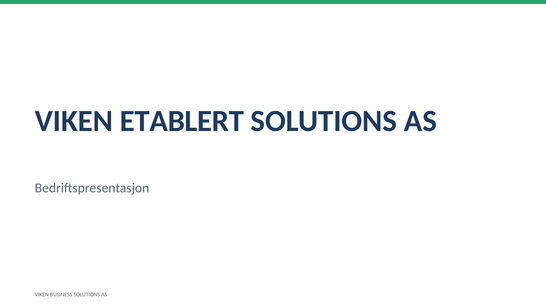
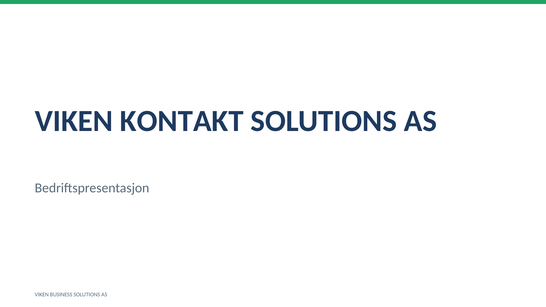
ETABLERT: ETABLERT -> KONTAKT
